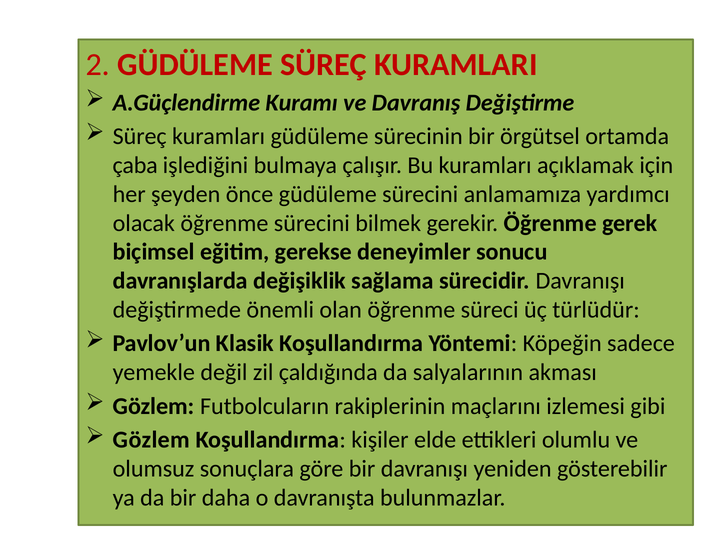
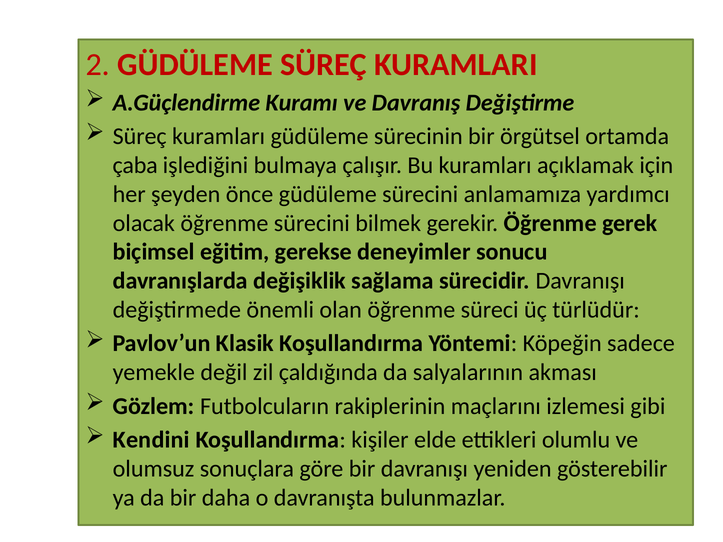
Gözlem at (151, 440): Gözlem -> Kendini
